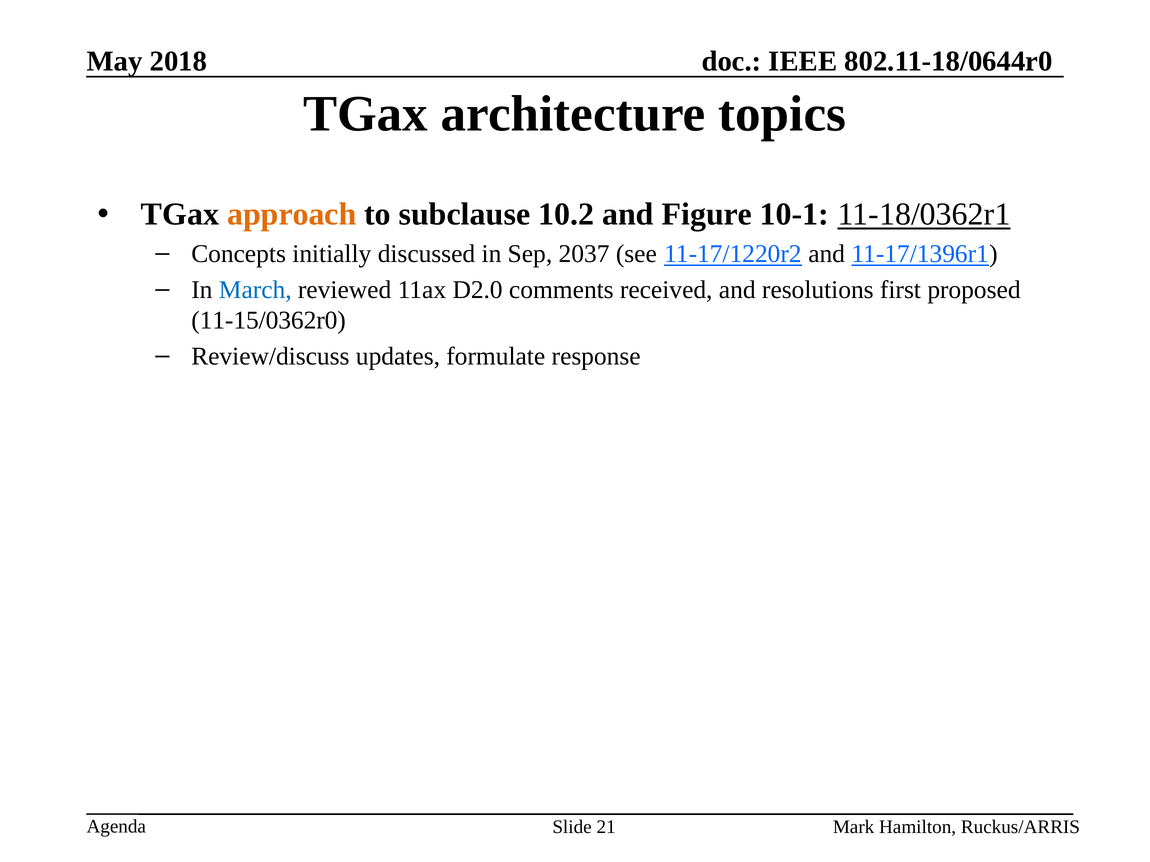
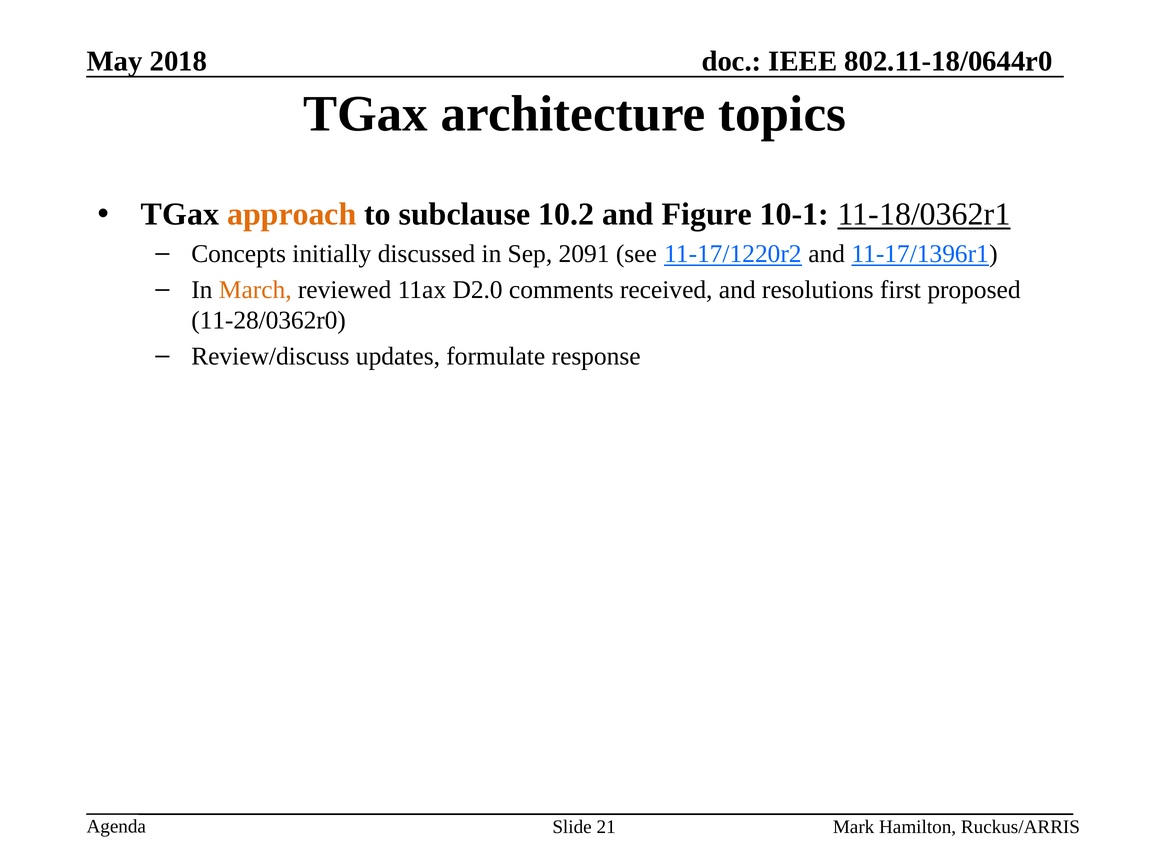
2037: 2037 -> 2091
March colour: blue -> orange
11-15/0362r0: 11-15/0362r0 -> 11-28/0362r0
